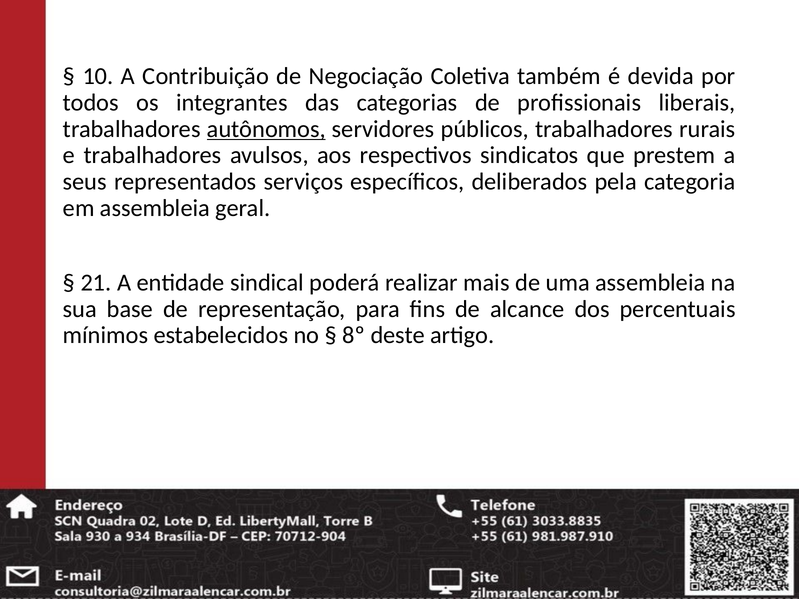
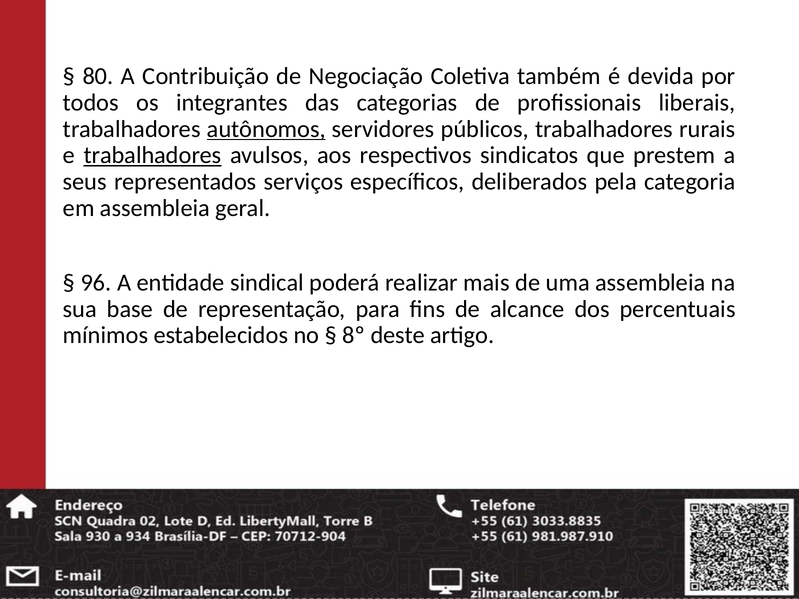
10: 10 -> 80
trabalhadores at (153, 155) underline: none -> present
21: 21 -> 96
